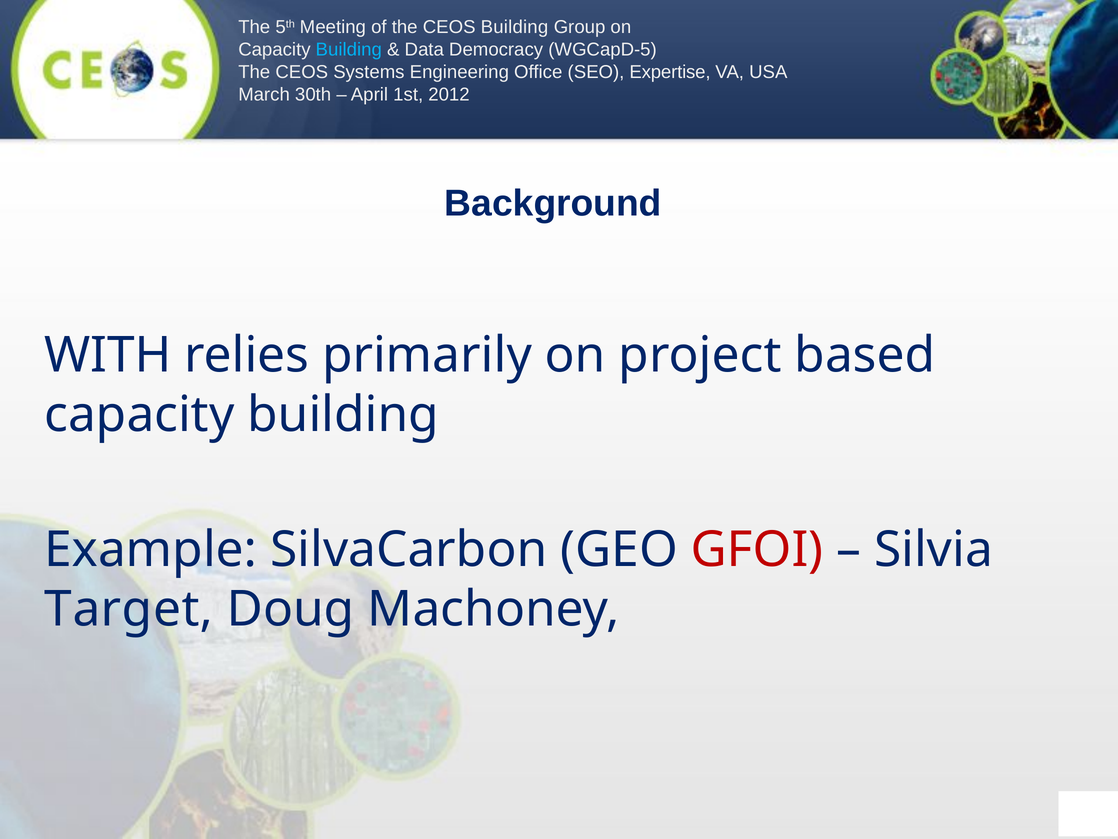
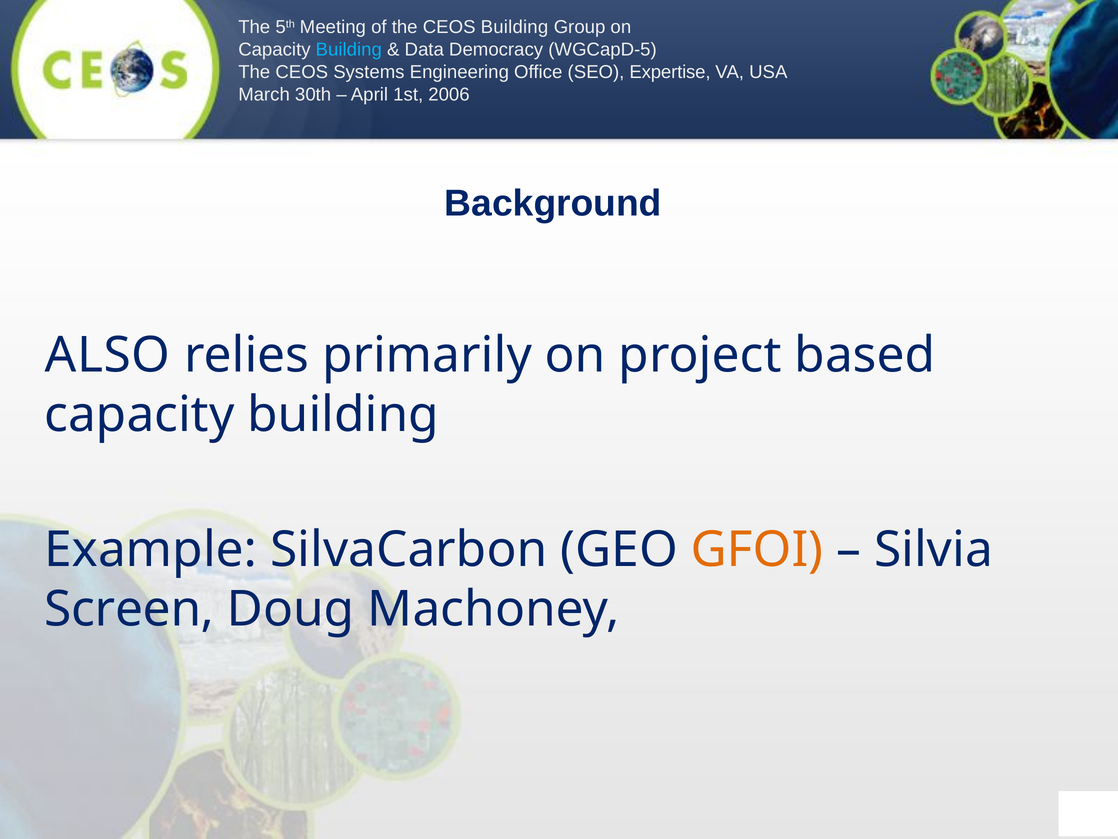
2012: 2012 -> 2006
WITH: WITH -> ALSO
GFOI colour: red -> orange
Target: Target -> Screen
